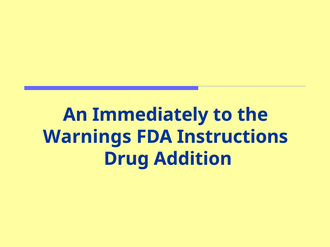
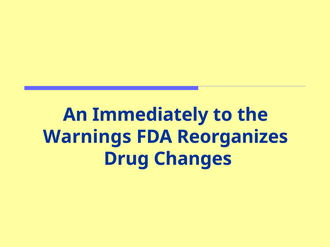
Instructions: Instructions -> Reorganizes
Addition: Addition -> Changes
